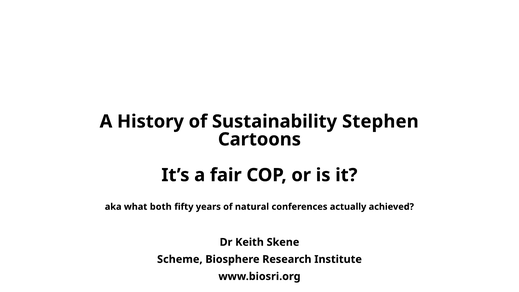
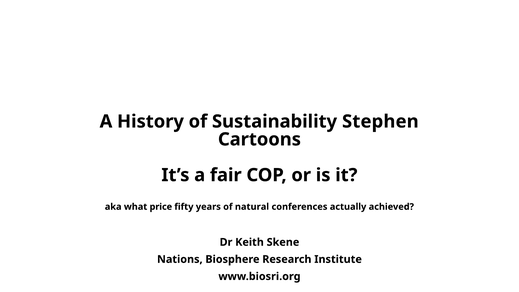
both: both -> price
Scheme: Scheme -> Nations
